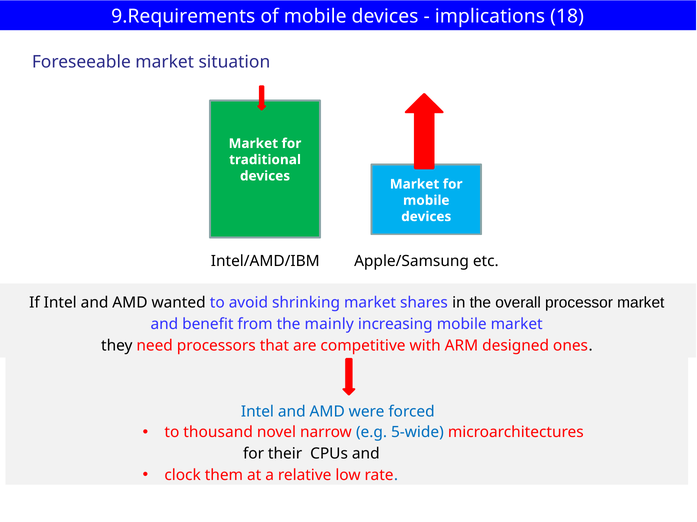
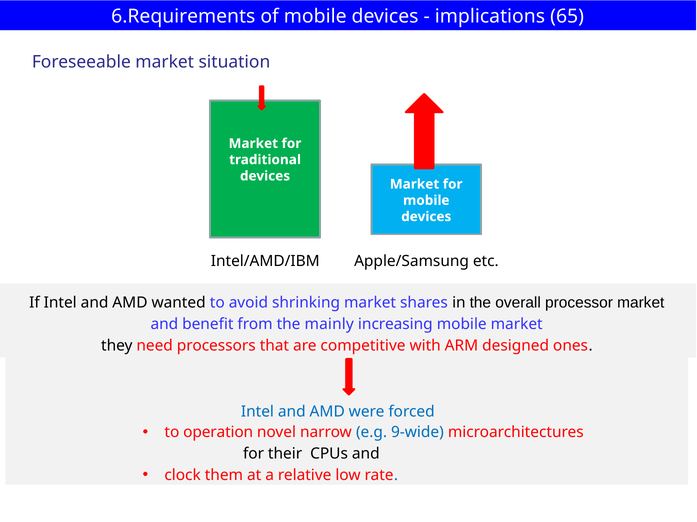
9.Requirements: 9.Requirements -> 6.Requirements
18: 18 -> 65
thousand: thousand -> operation
5-wide: 5-wide -> 9-wide
